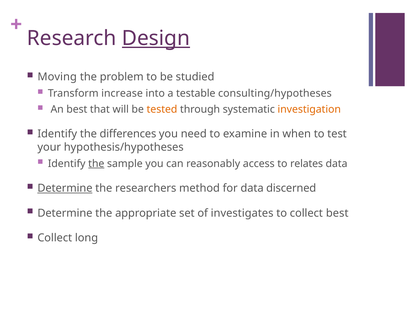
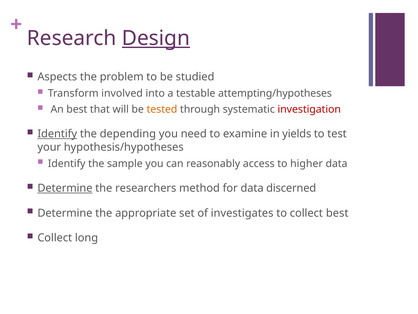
Moving: Moving -> Aspects
increase: increase -> involved
consulting/hypotheses: consulting/hypotheses -> attempting/hypotheses
investigation colour: orange -> red
Identify at (57, 134) underline: none -> present
differences: differences -> depending
when: when -> yields
the at (96, 163) underline: present -> none
relates: relates -> higher
